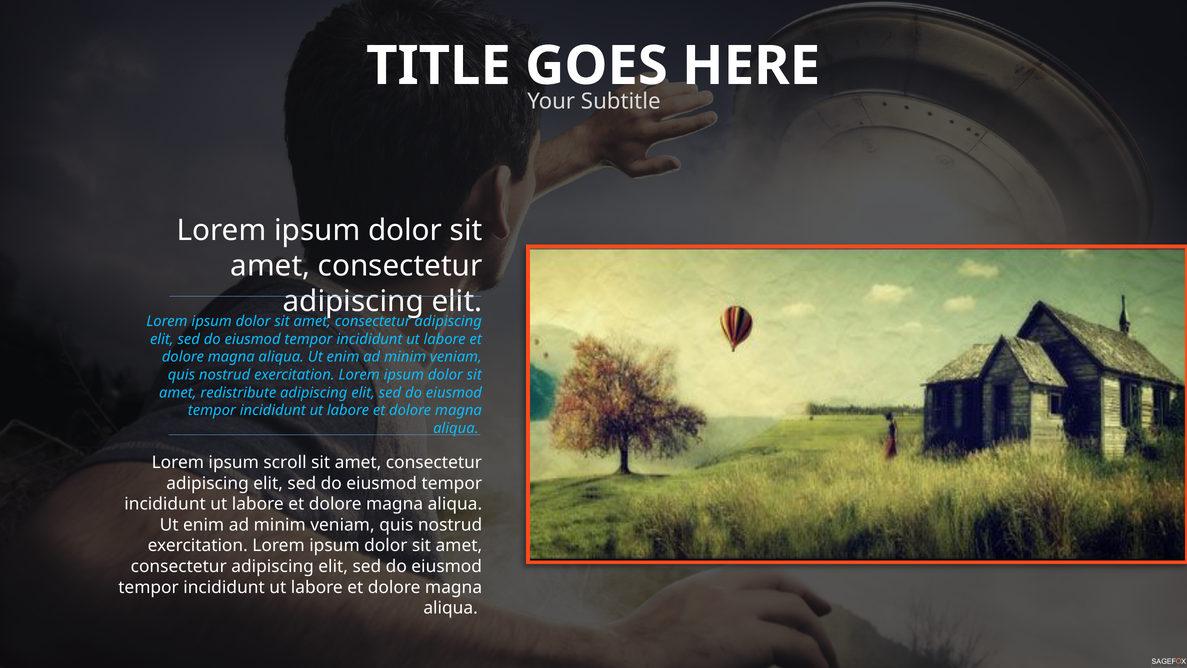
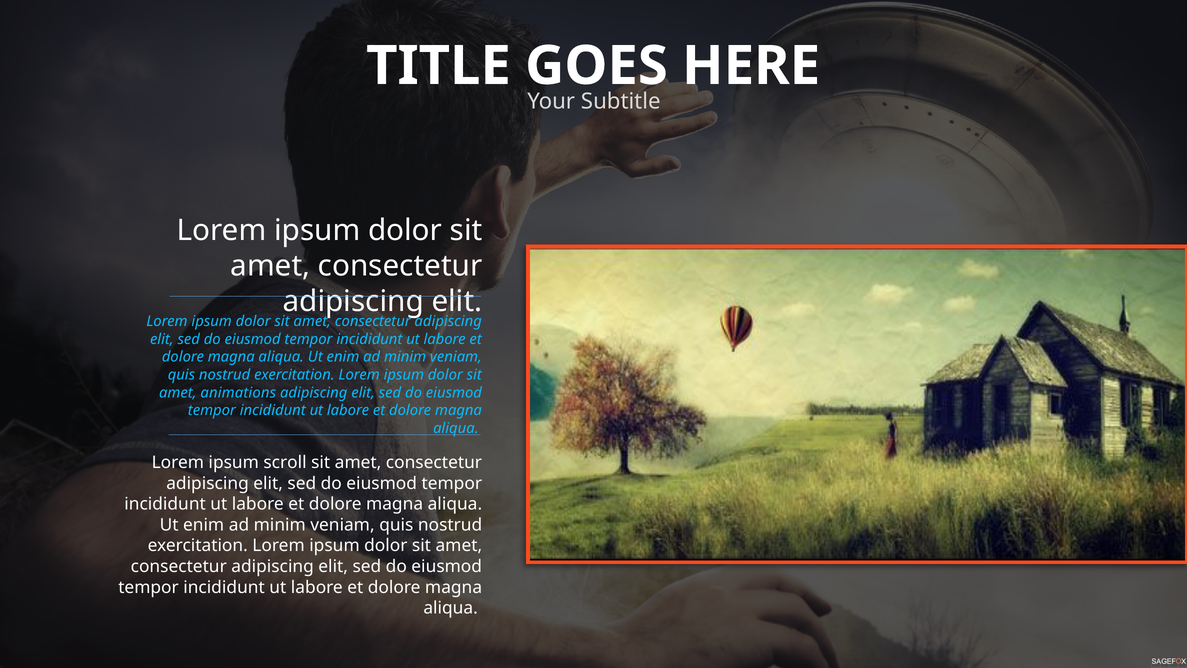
redistribute: redistribute -> animations
